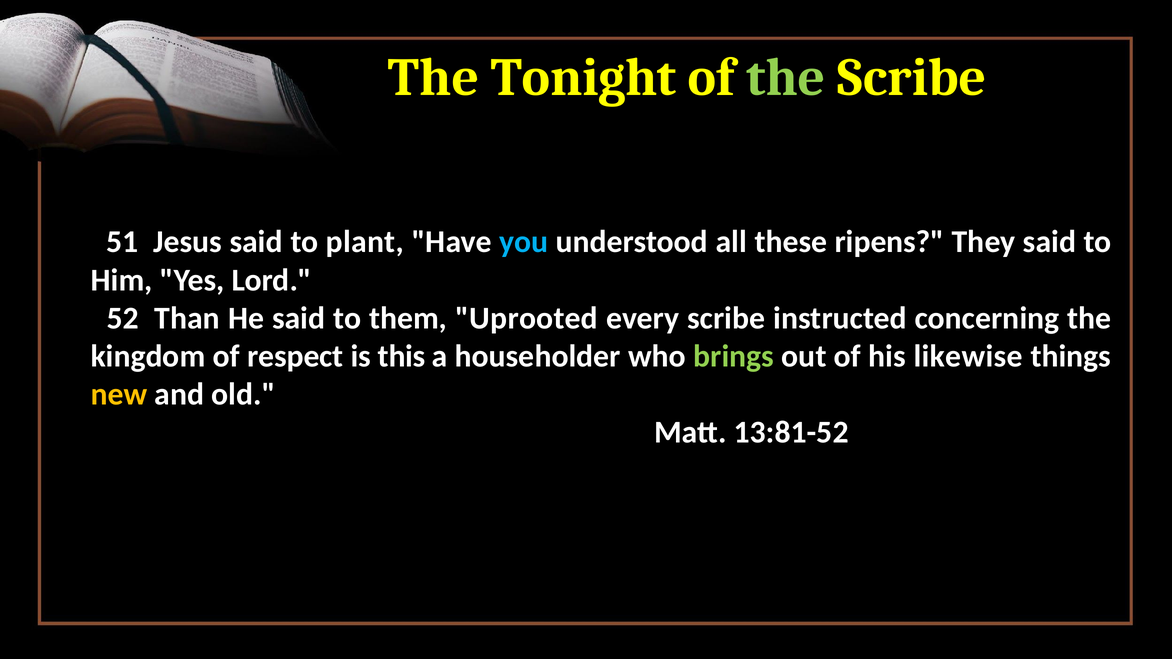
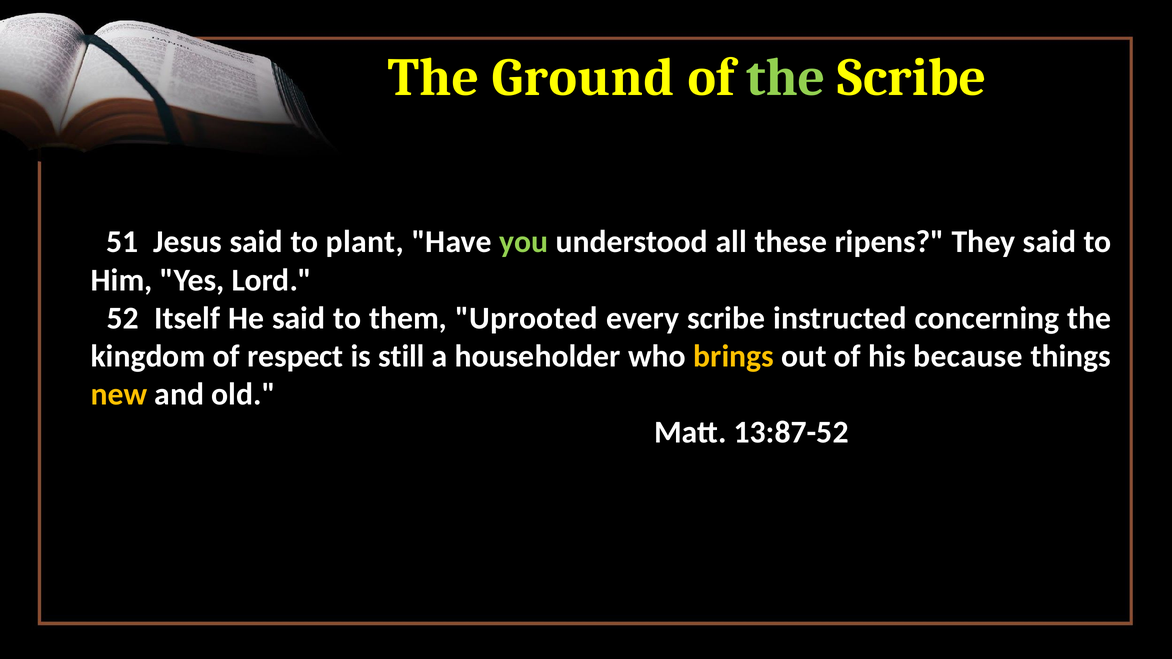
Tonight: Tonight -> Ground
you colour: light blue -> light green
Than: Than -> Itself
this: this -> still
brings colour: light green -> yellow
likewise: likewise -> because
13:81-52: 13:81-52 -> 13:87-52
